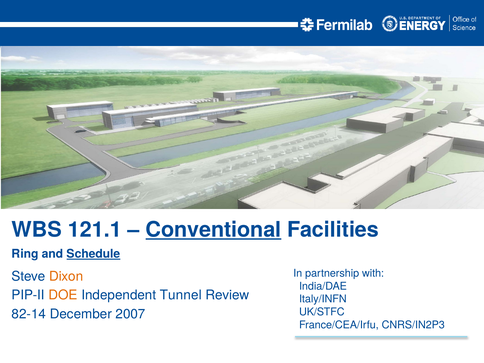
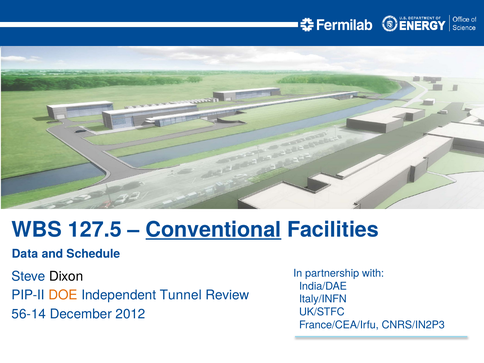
121.1: 121.1 -> 127.5
Ring: Ring -> Data
Schedule underline: present -> none
Dixon colour: orange -> black
82-14: 82-14 -> 56-14
2007: 2007 -> 2012
